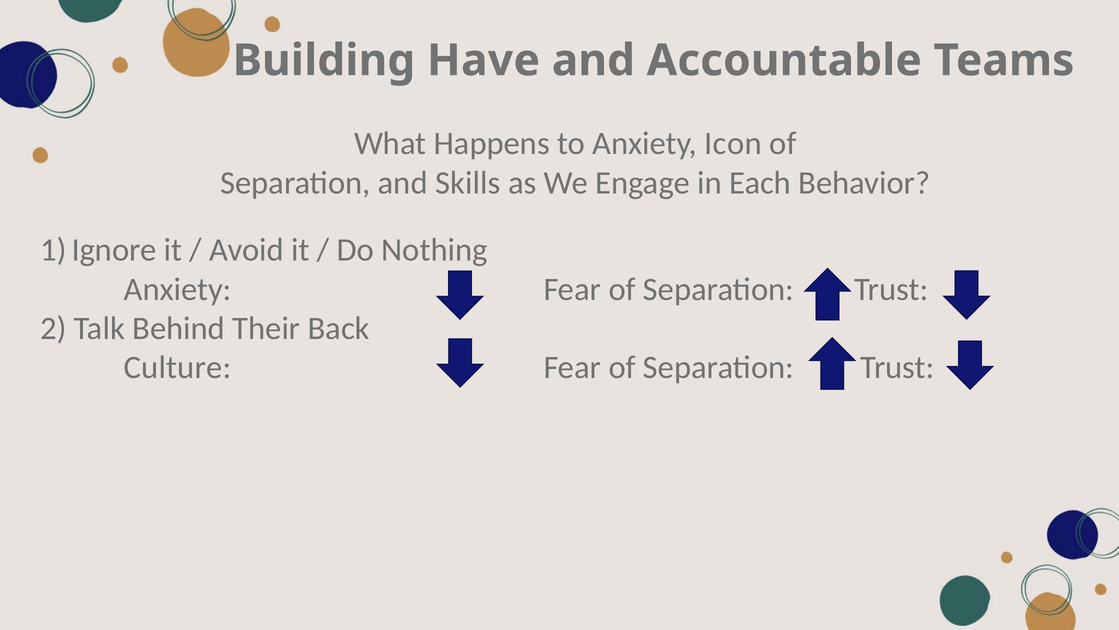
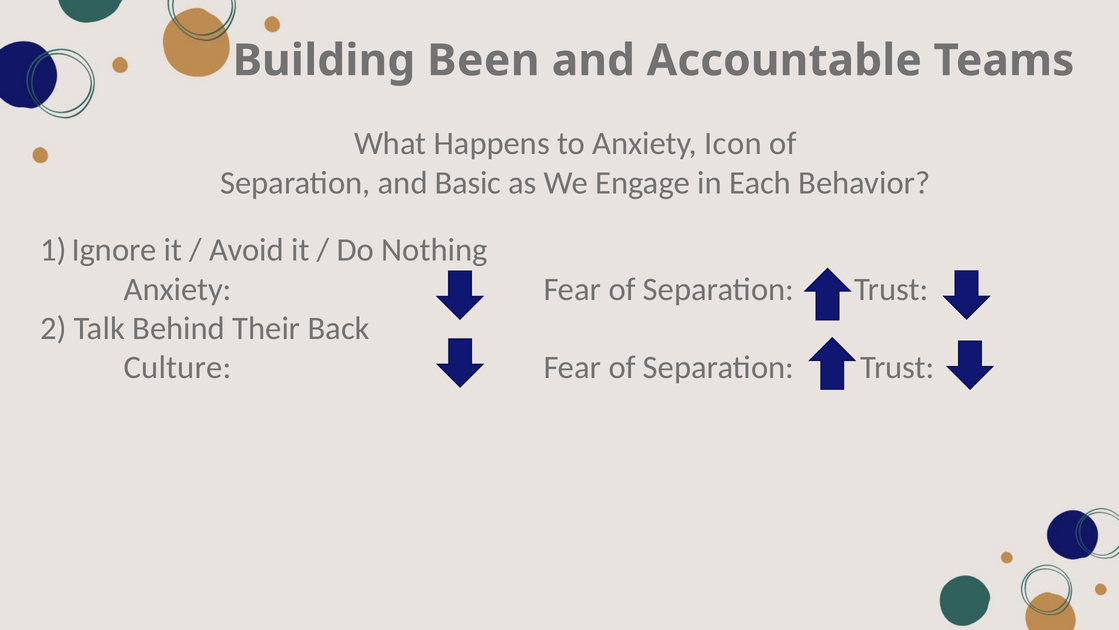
Have: Have -> Been
Skills: Skills -> Basic
